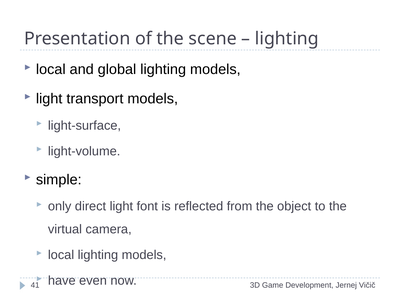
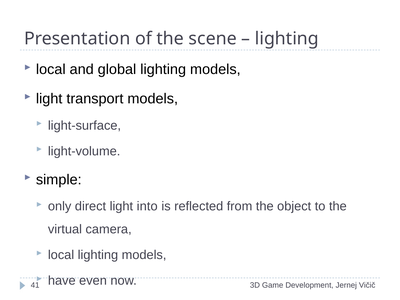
font: font -> into
